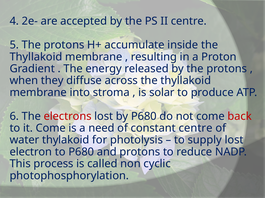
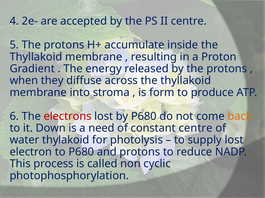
solar: solar -> form
back colour: red -> orange
it Come: Come -> Down
